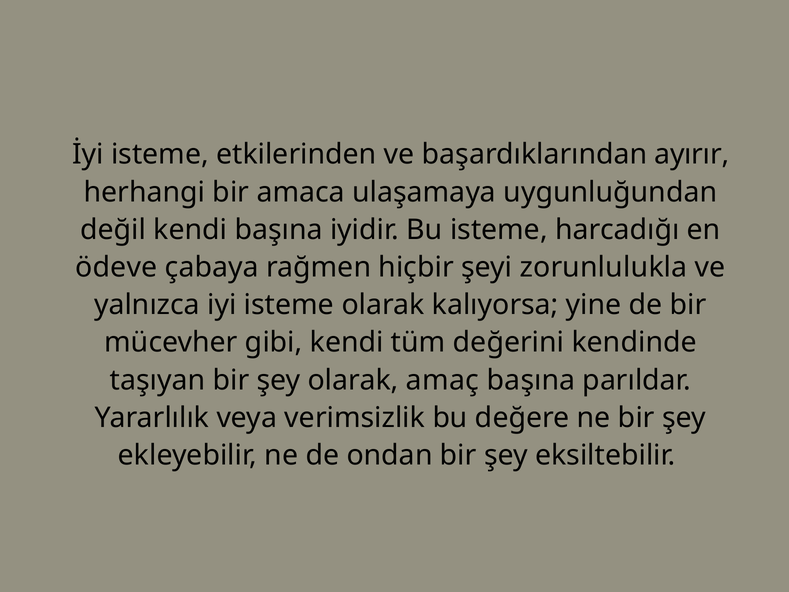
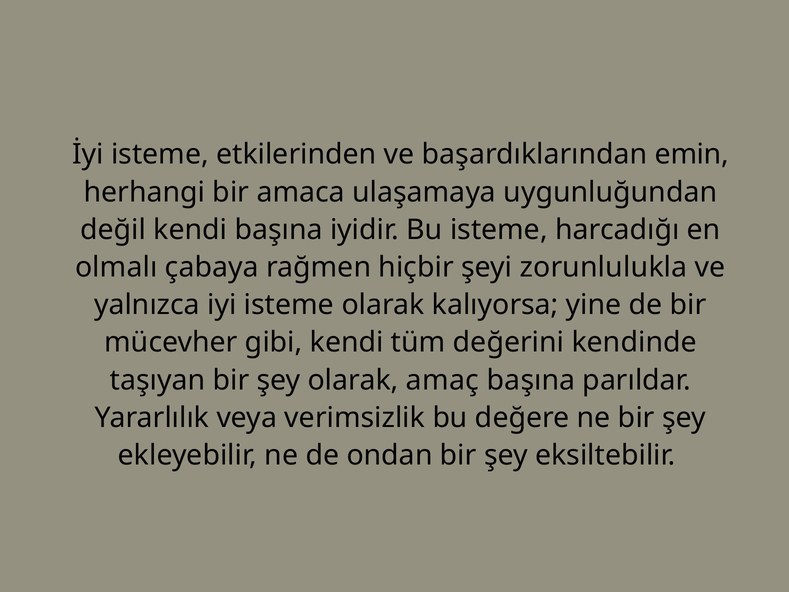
ayırır: ayırır -> emin
ödeve: ödeve -> olmalı
